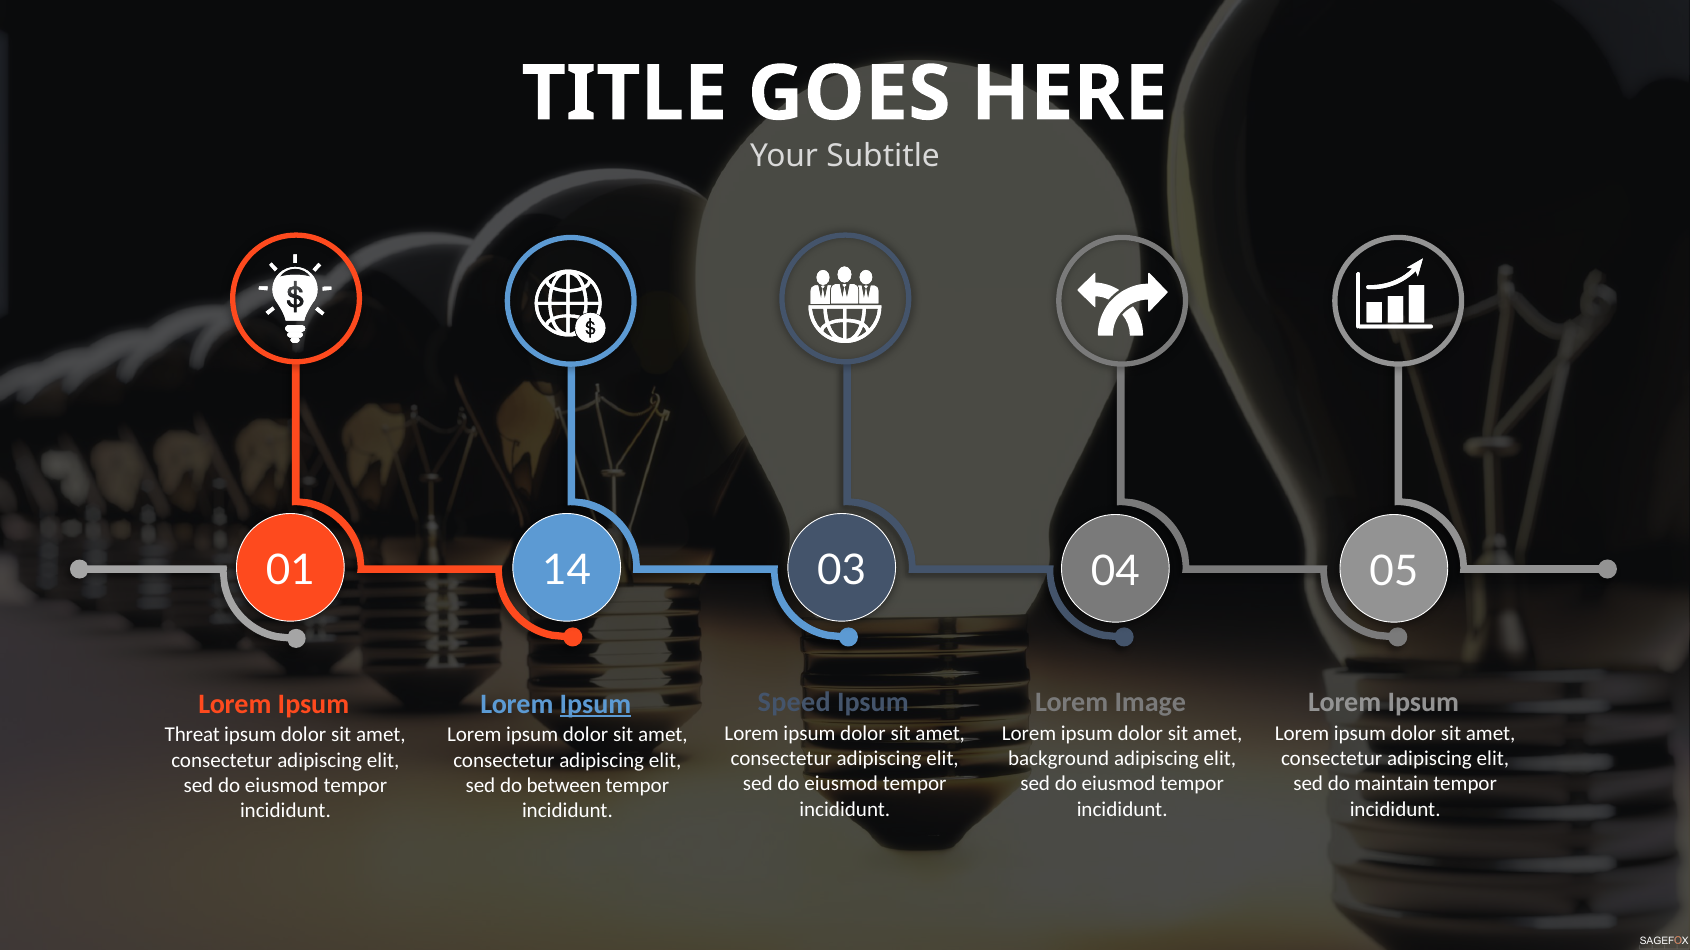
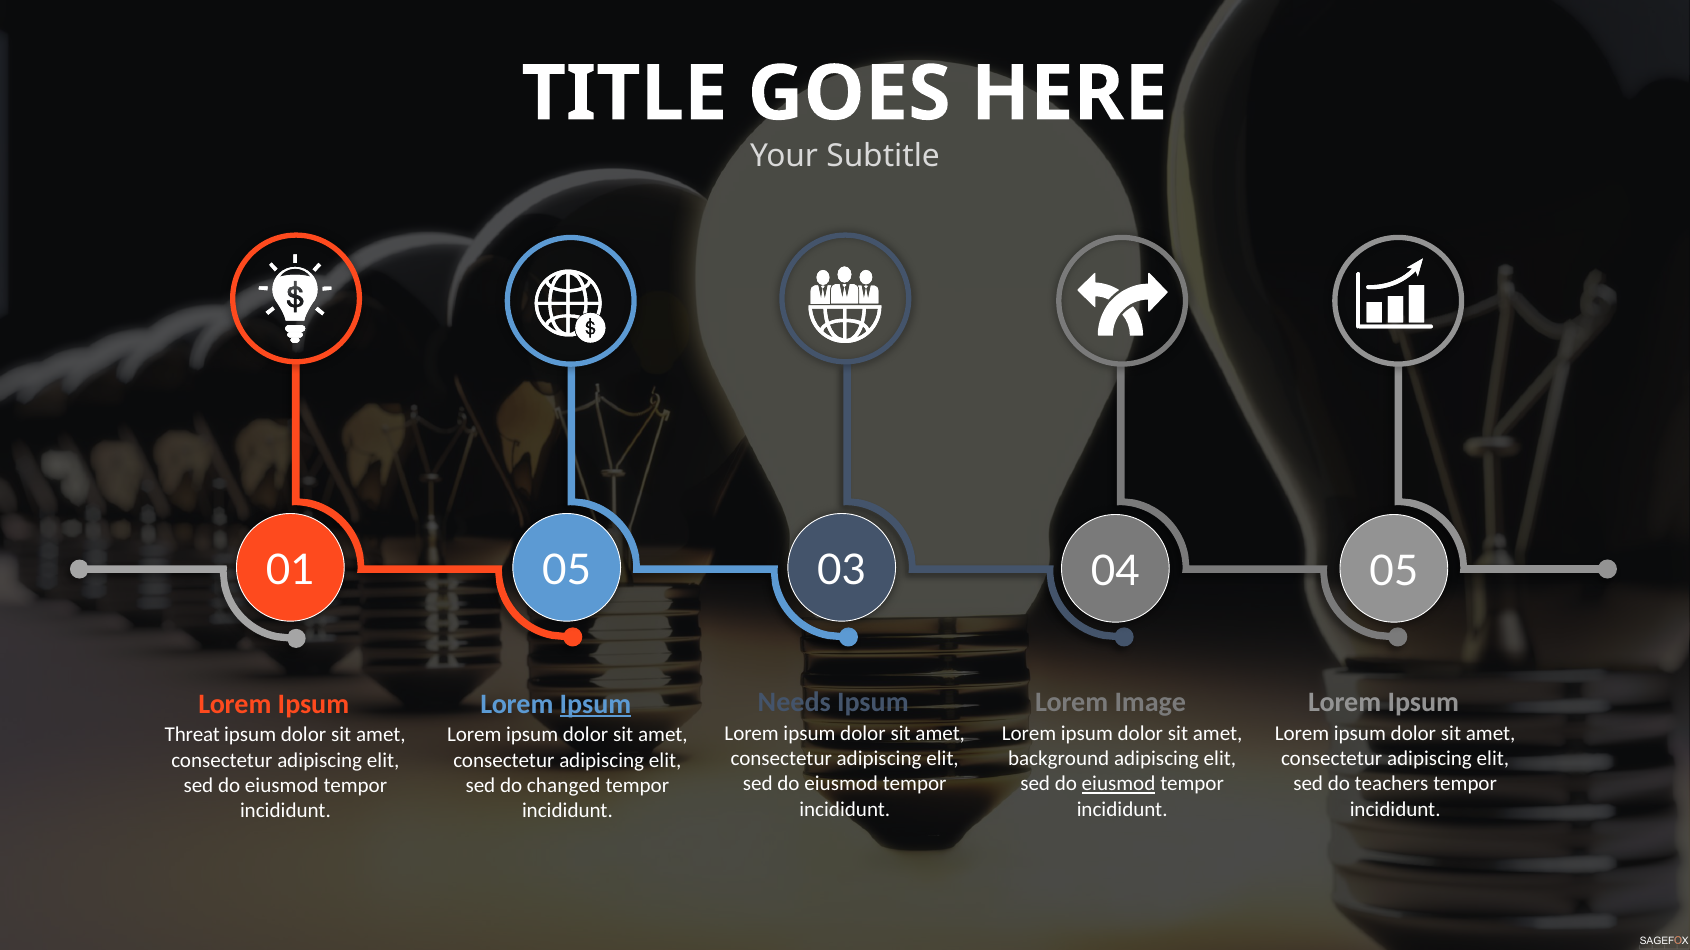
14 at (567, 571): 14 -> 05
Speed: Speed -> Needs
eiusmod at (1119, 784) underline: none -> present
maintain: maintain -> teachers
between: between -> changed
